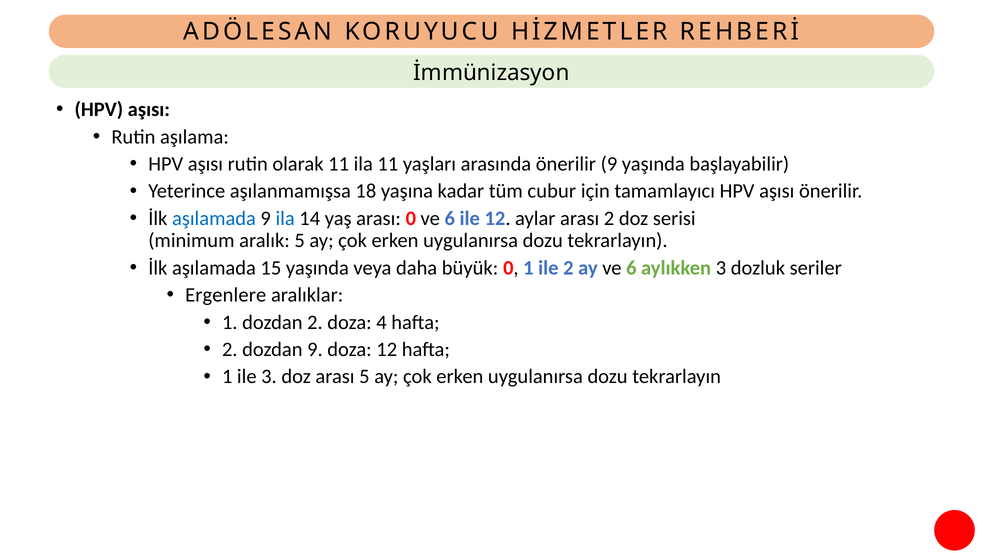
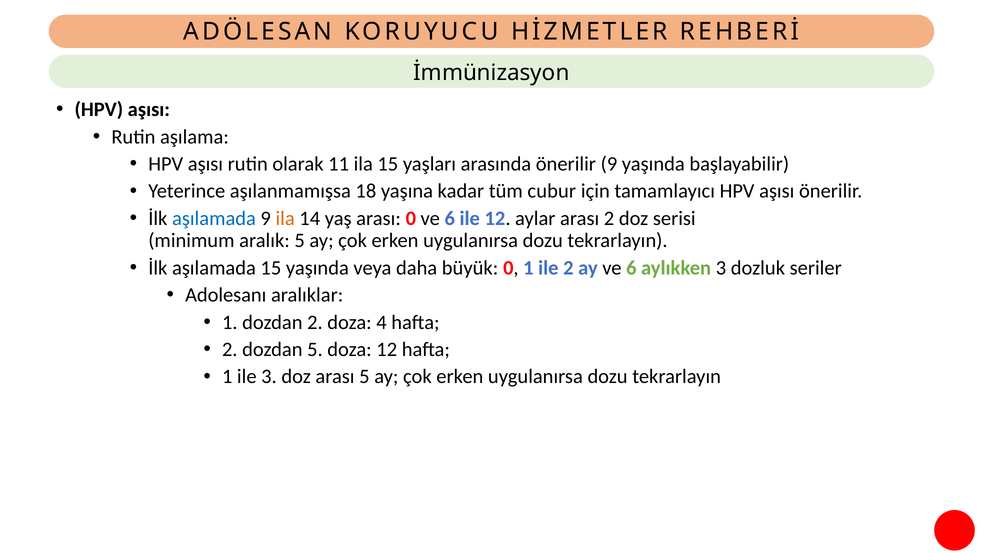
ila 11: 11 -> 15
ila at (285, 218) colour: blue -> orange
Ergenlere: Ergenlere -> Adolesanı
dozdan 9: 9 -> 5
